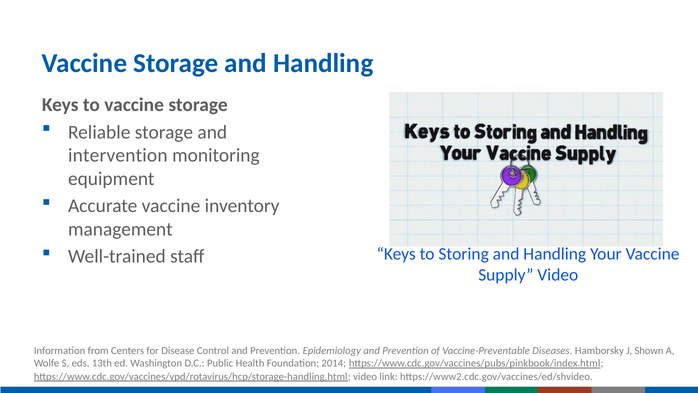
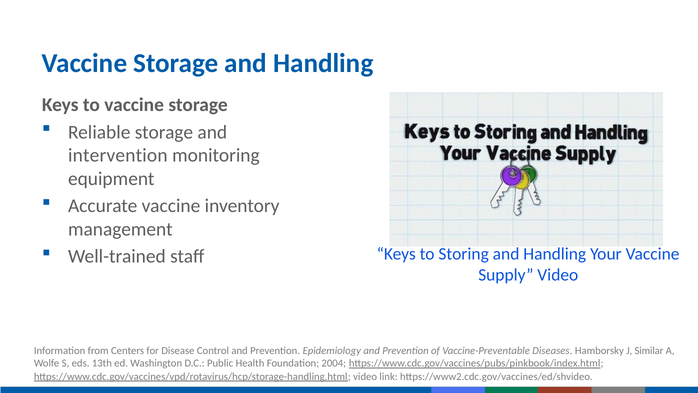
Shown: Shown -> Similar
2014: 2014 -> 2004
